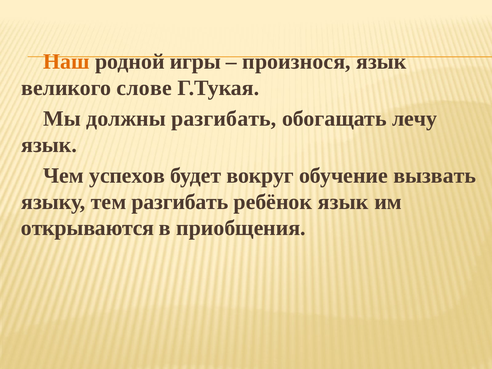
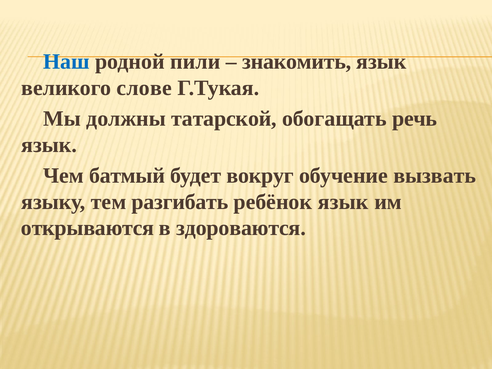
Наш colour: orange -> blue
игры: игры -> пили
произнося: произнося -> знакомить
должны разгибать: разгибать -> татарской
лечу: лечу -> речь
успехов: успехов -> батмый
приобщения: приобщения -> здороваются
